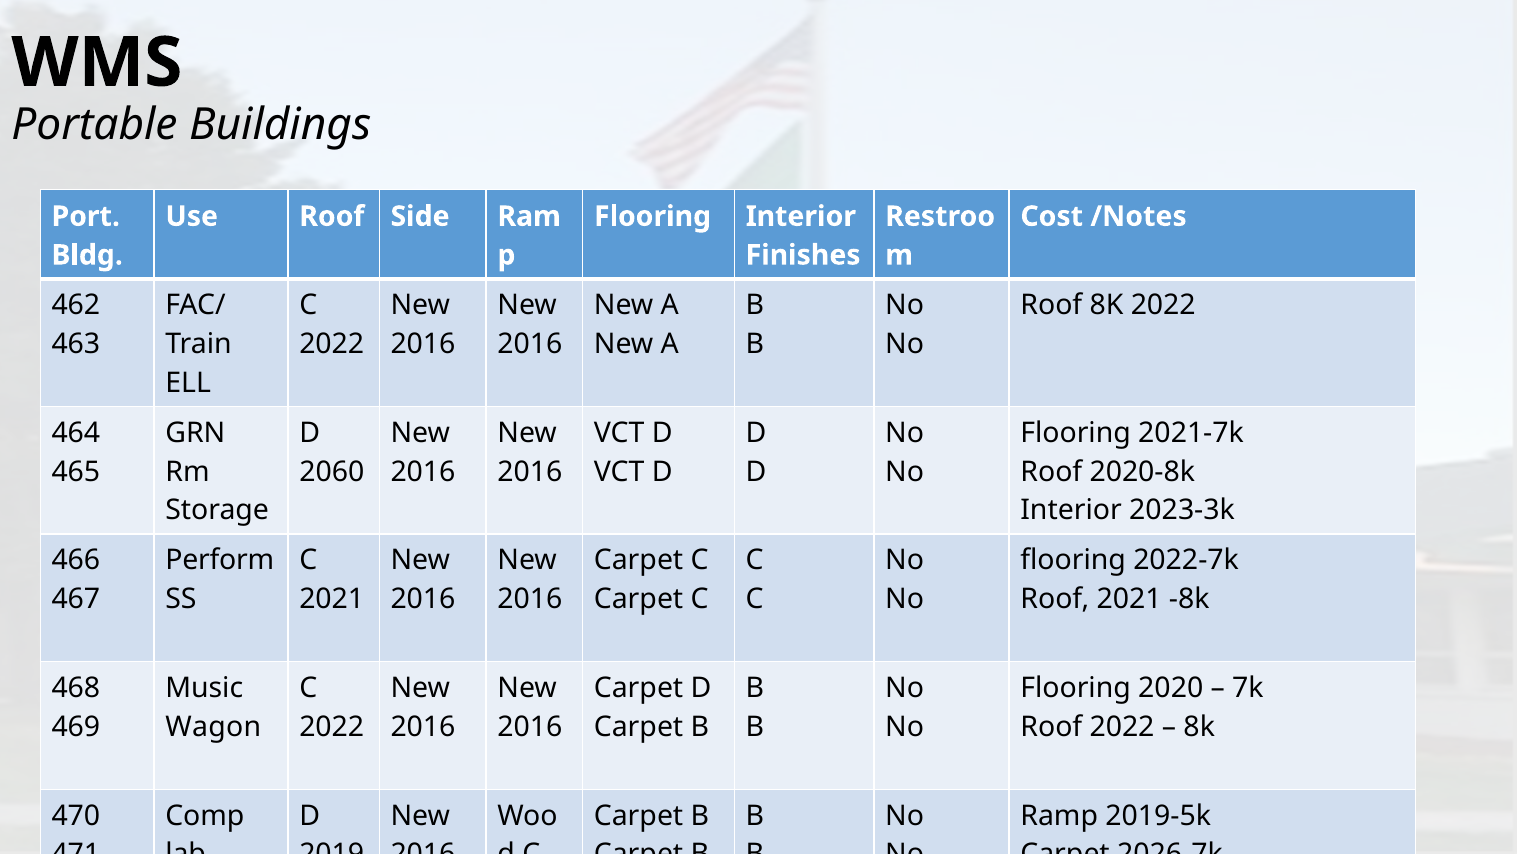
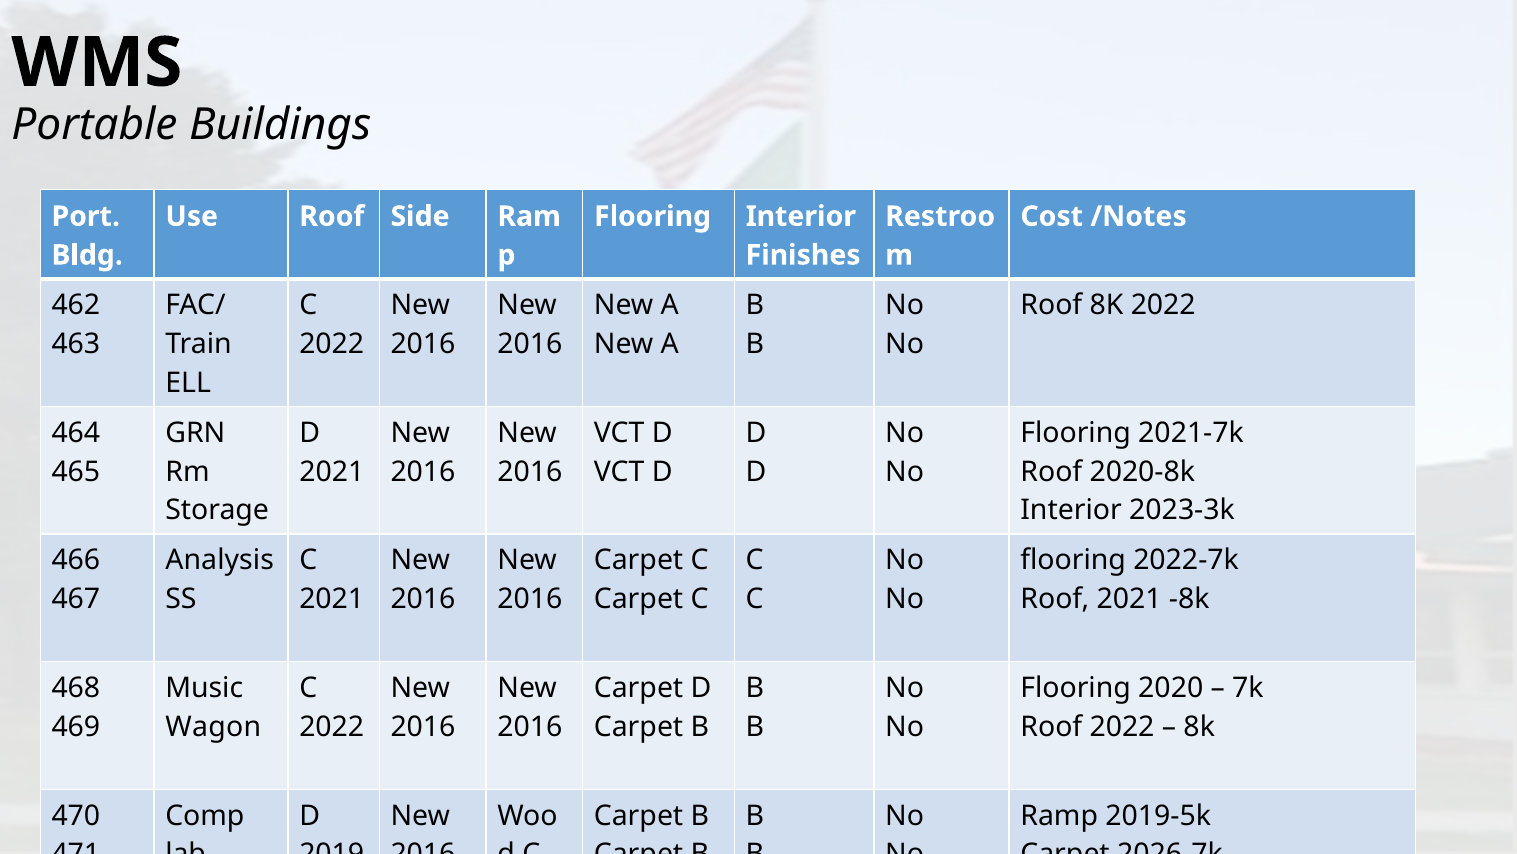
2060 at (332, 471): 2060 -> 2021
Perform: Perform -> Analysis
